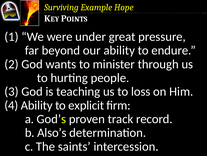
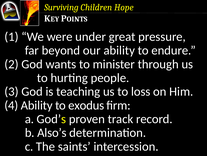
Example: Example -> Children
explicit: explicit -> exodus
